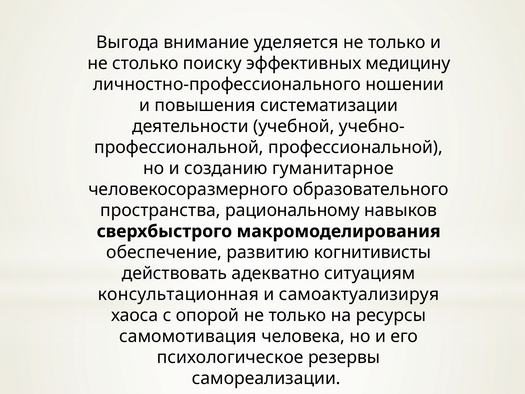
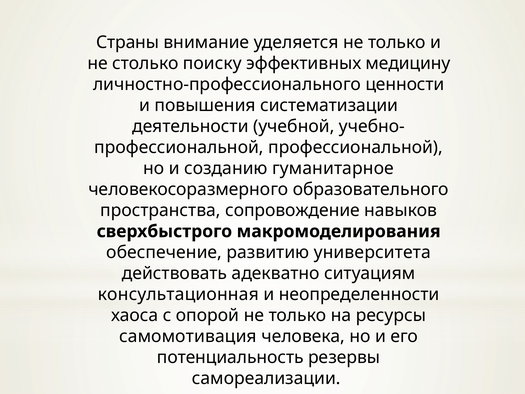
Выгода: Выгода -> Страны
ношении: ношении -> ценности
рациональному: рациональному -> сопровождение
когнитивисты: когнитивисты -> университета
самоактуализируя: самоактуализируя -> неопределенности
психологическое: психологическое -> потенциальность
